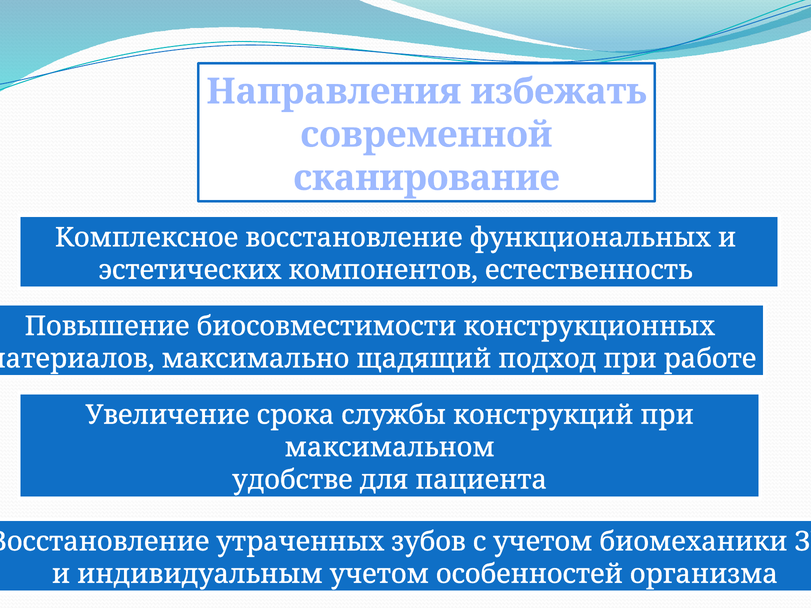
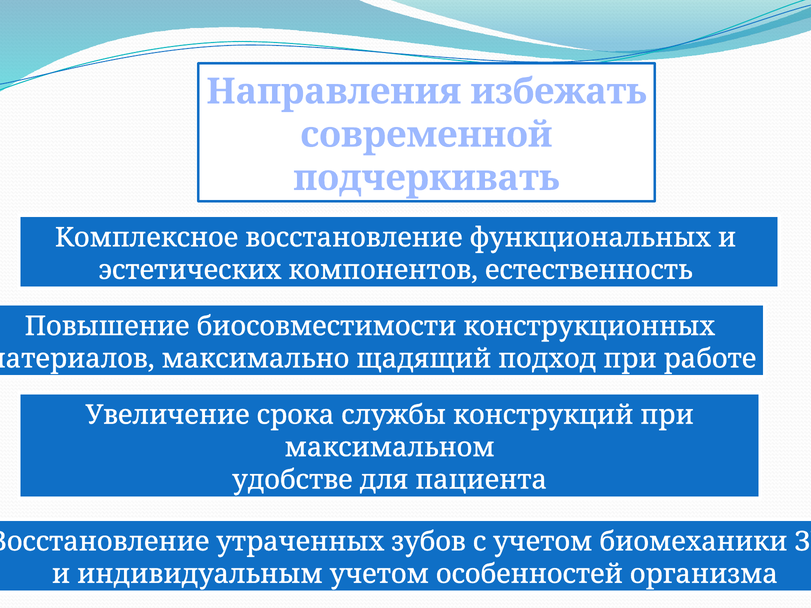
сканирование: сканирование -> подчеркивать
